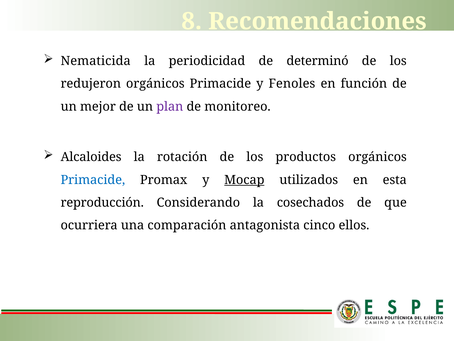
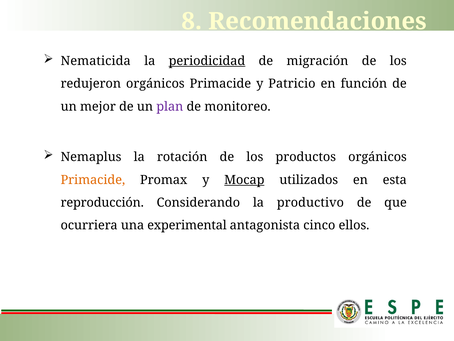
periodicidad underline: none -> present
determinó: determinó -> migración
Fenoles: Fenoles -> Patricio
Alcaloides: Alcaloides -> Nemaplus
Primacide at (93, 180) colour: blue -> orange
cosechados: cosechados -> productivo
comparación: comparación -> experimental
